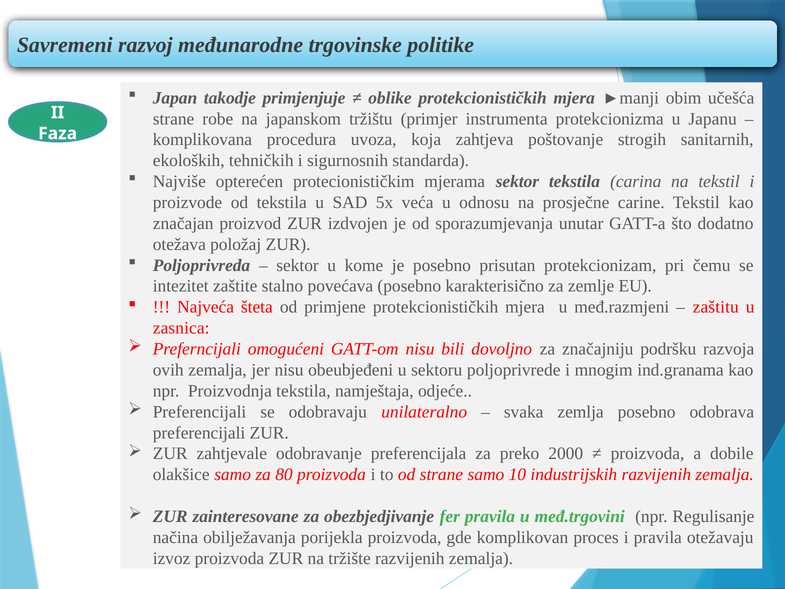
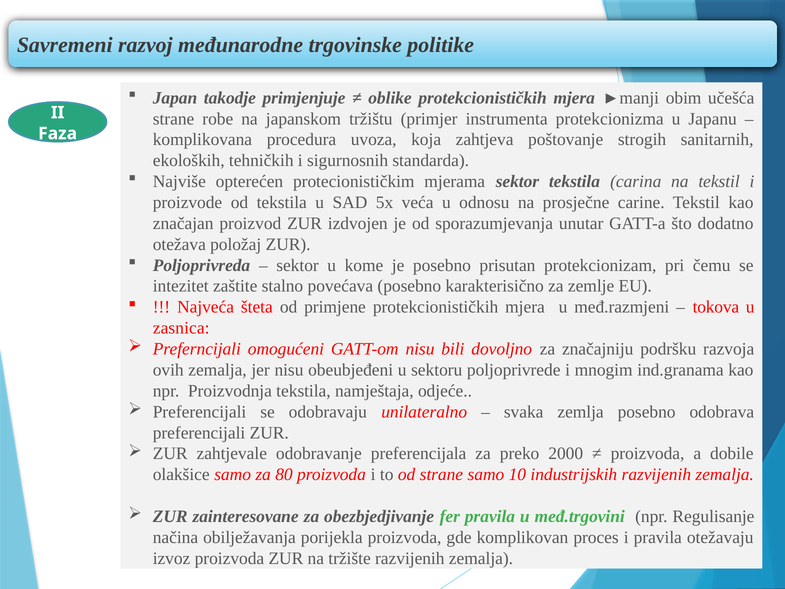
zaštitu: zaštitu -> tokova
